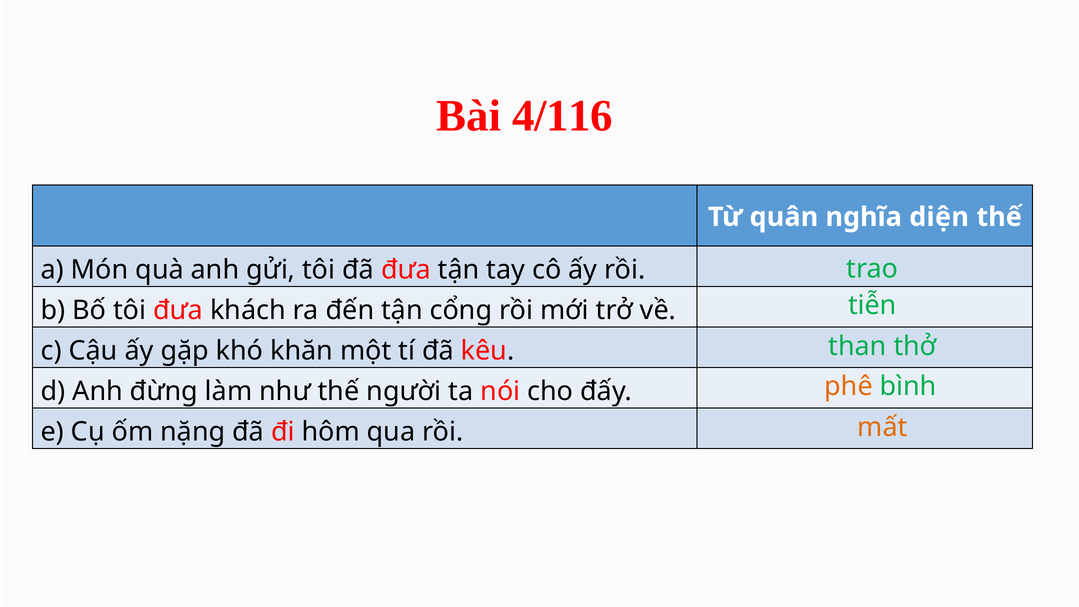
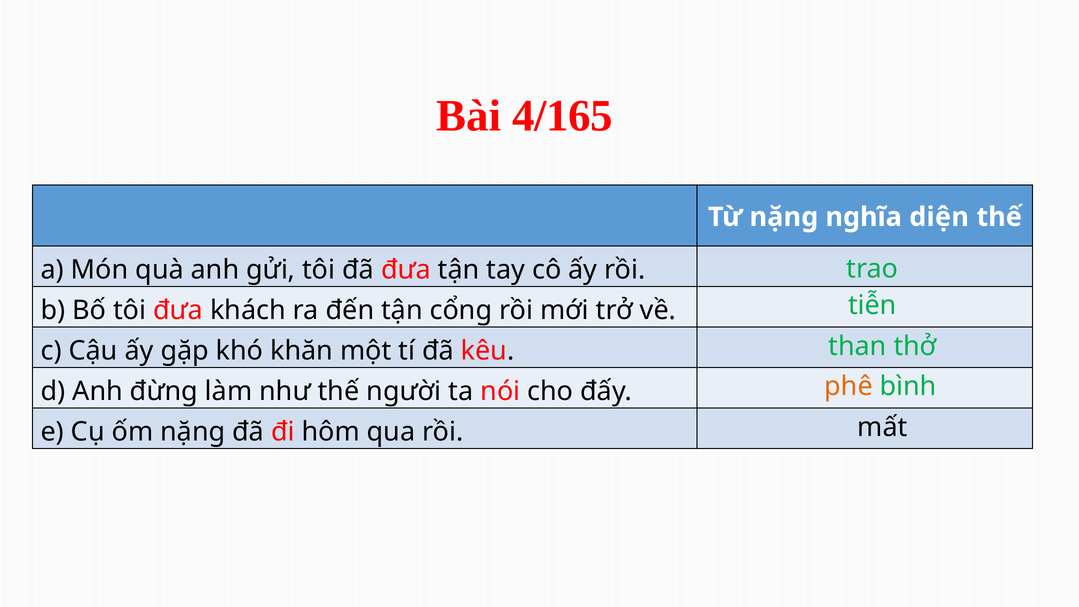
4/116: 4/116 -> 4/165
Từ quân: quân -> nặng
mất colour: orange -> black
